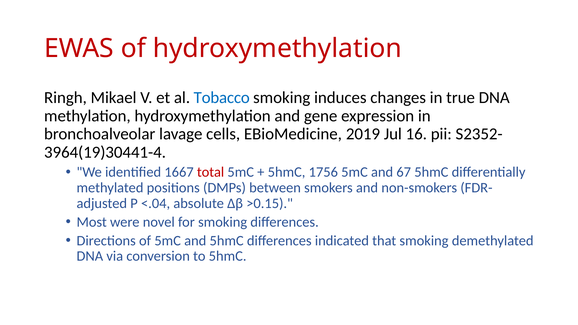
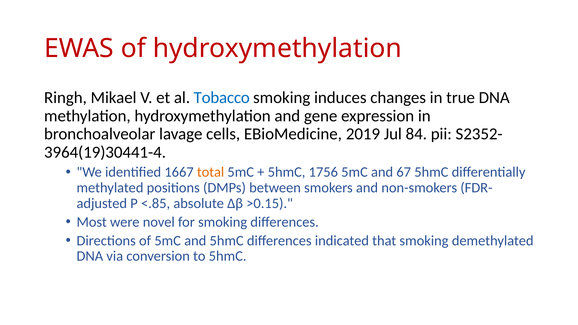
16: 16 -> 84
total colour: red -> orange
<.04: <.04 -> <.85
